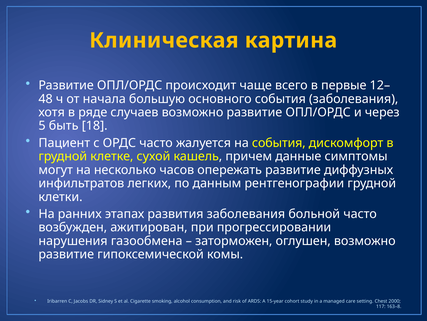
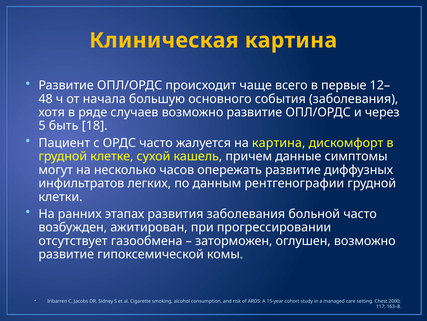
на события: события -> картина
нарушения: нарушения -> отсутствует
